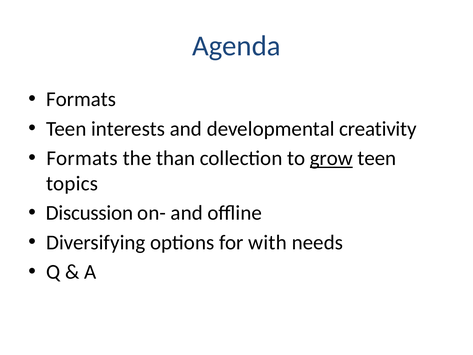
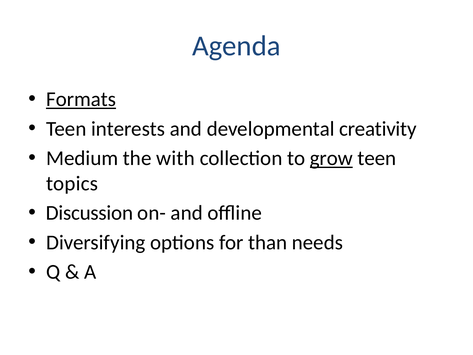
Formats at (81, 99) underline: none -> present
Formats at (82, 158): Formats -> Medium
than: than -> with
with: with -> than
